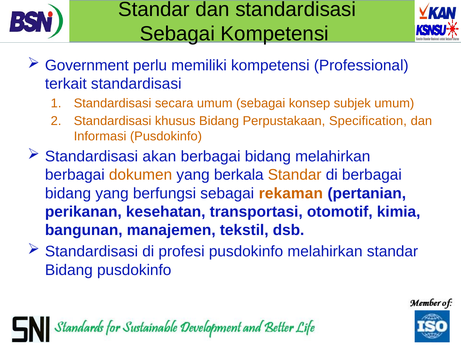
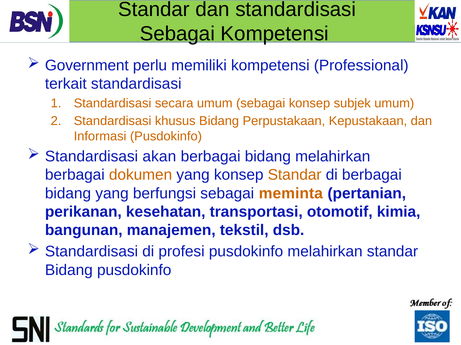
Specification: Specification -> Kepustakaan
yang berkala: berkala -> konsep
rekaman: rekaman -> meminta
